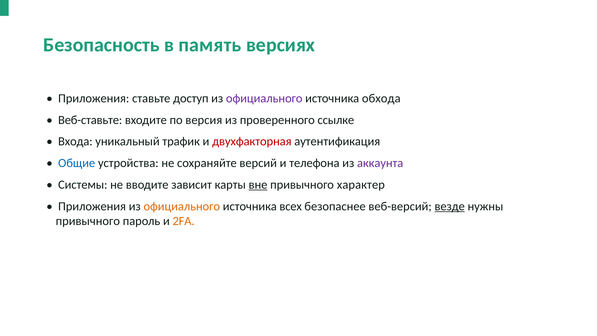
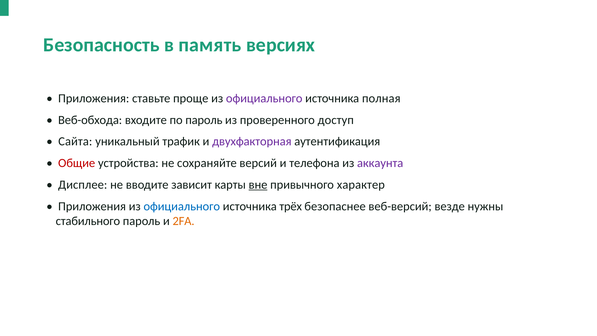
доступ: доступ -> проще
обхода: обхода -> полная
Веб-ставьте: Веб-ставьте -> Веб-обхода
по версия: версия -> пароль
ссылке: ссылке -> доступ
Входа: Входа -> Сайта
двухфакторная colour: red -> purple
Общие colour: blue -> red
Системы: Системы -> Дисплее
официального at (182, 206) colour: orange -> blue
всех: всех -> трёх
везде underline: present -> none
привычного at (88, 221): привычного -> стабильного
